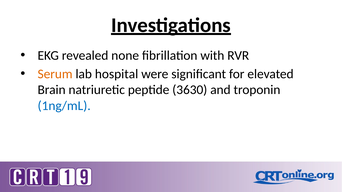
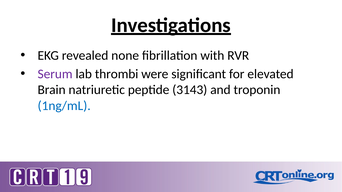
Serum colour: orange -> purple
hospital: hospital -> thrombi
3630: 3630 -> 3143
